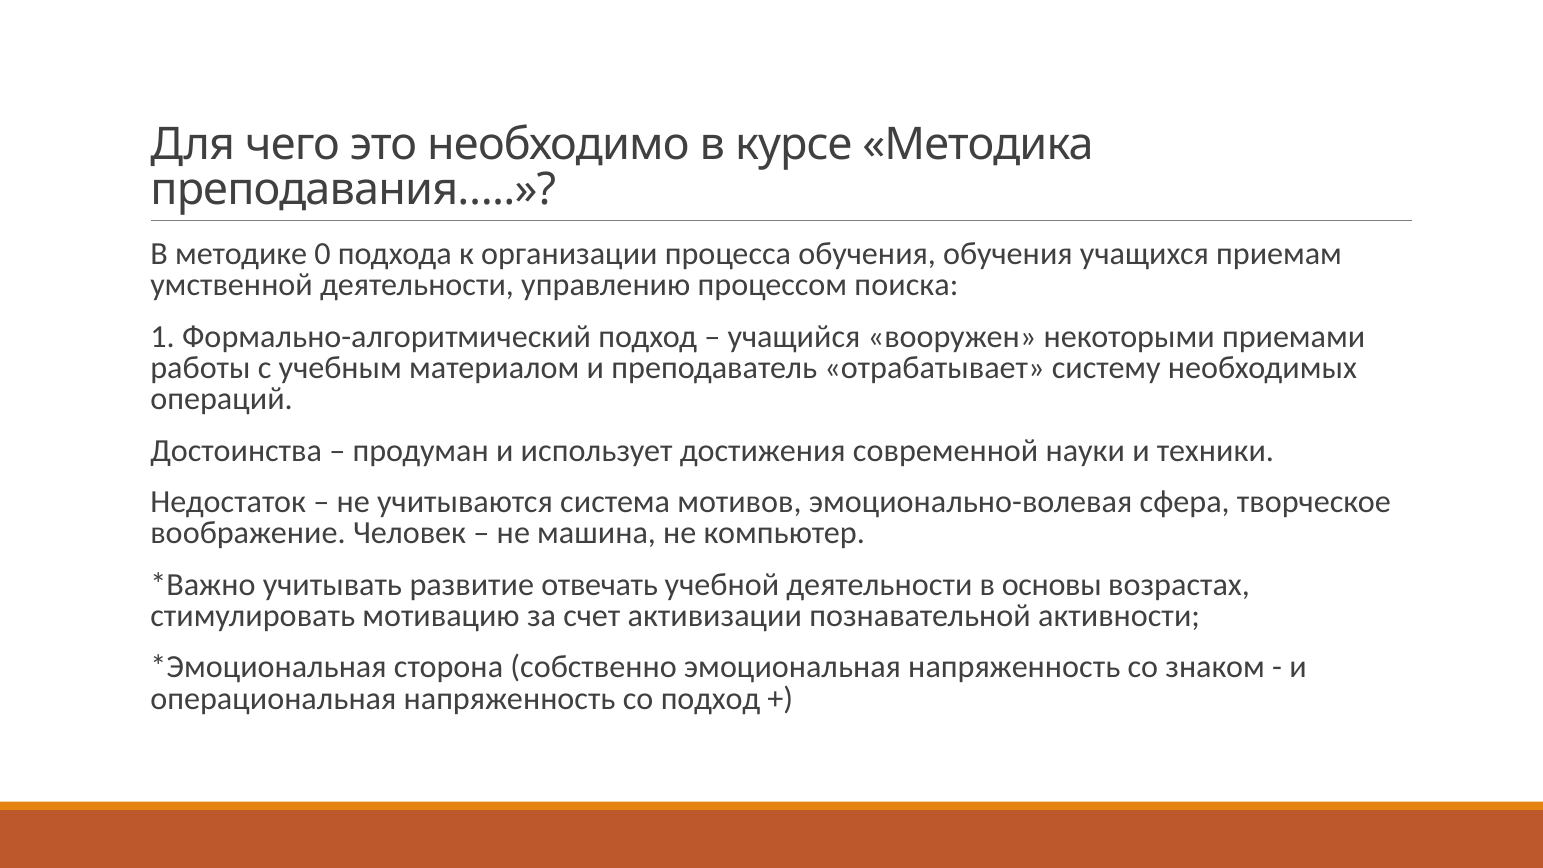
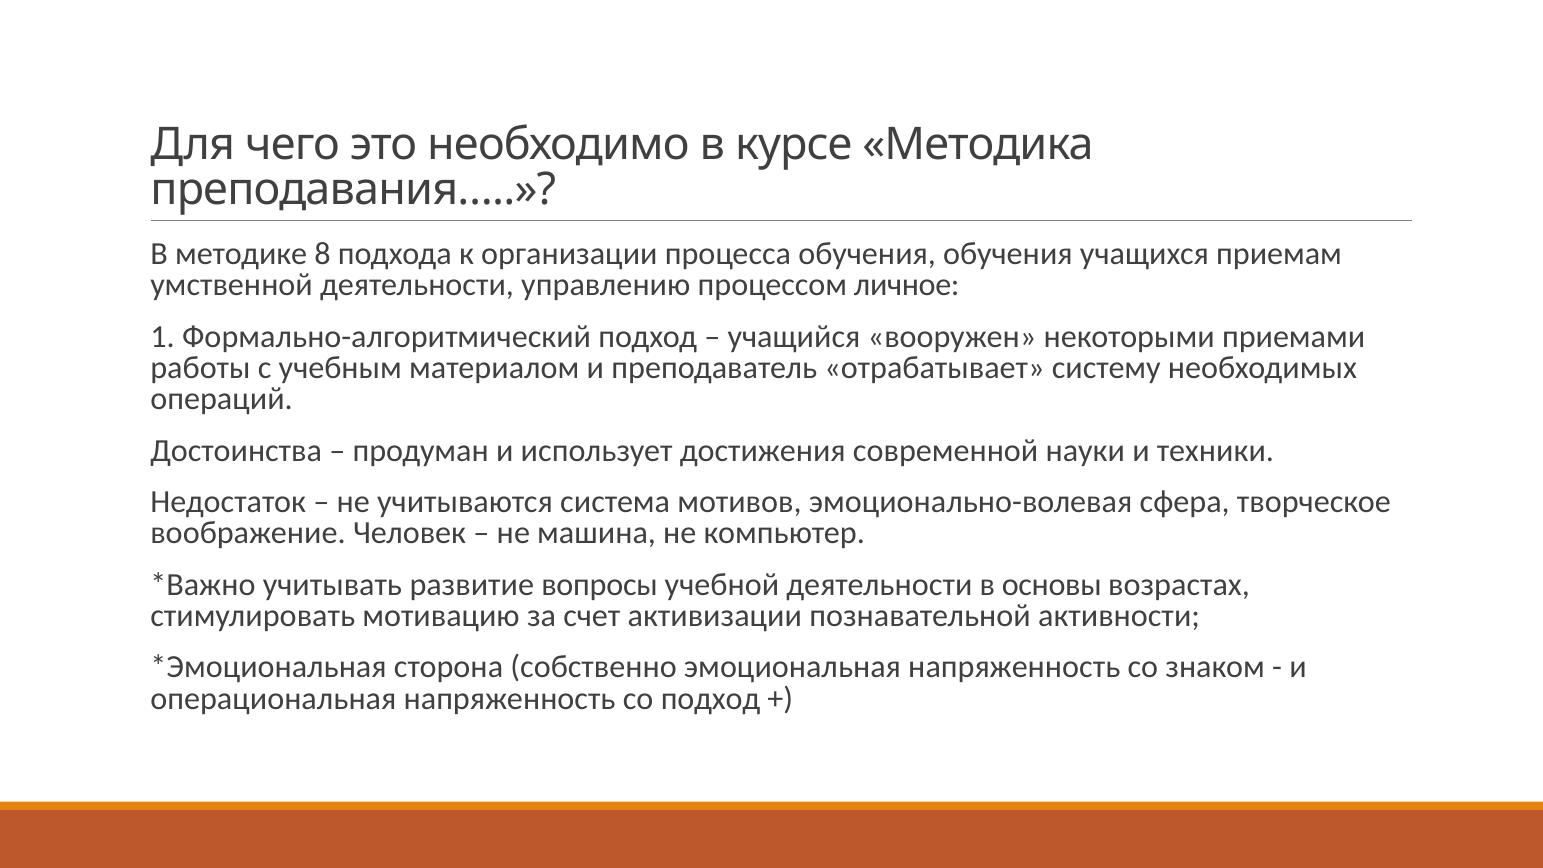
0: 0 -> 8
поиска: поиска -> личное
отвечать: отвечать -> вопросы
